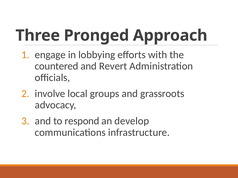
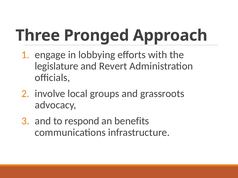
countered: countered -> legislature
develop: develop -> benefits
